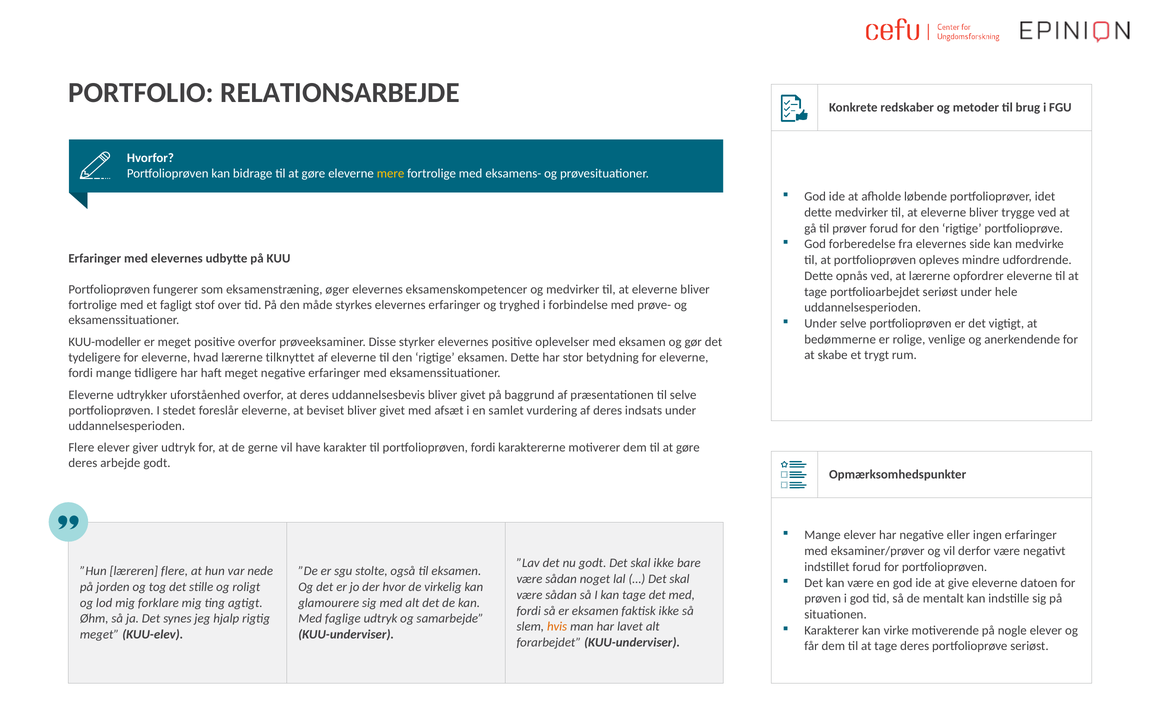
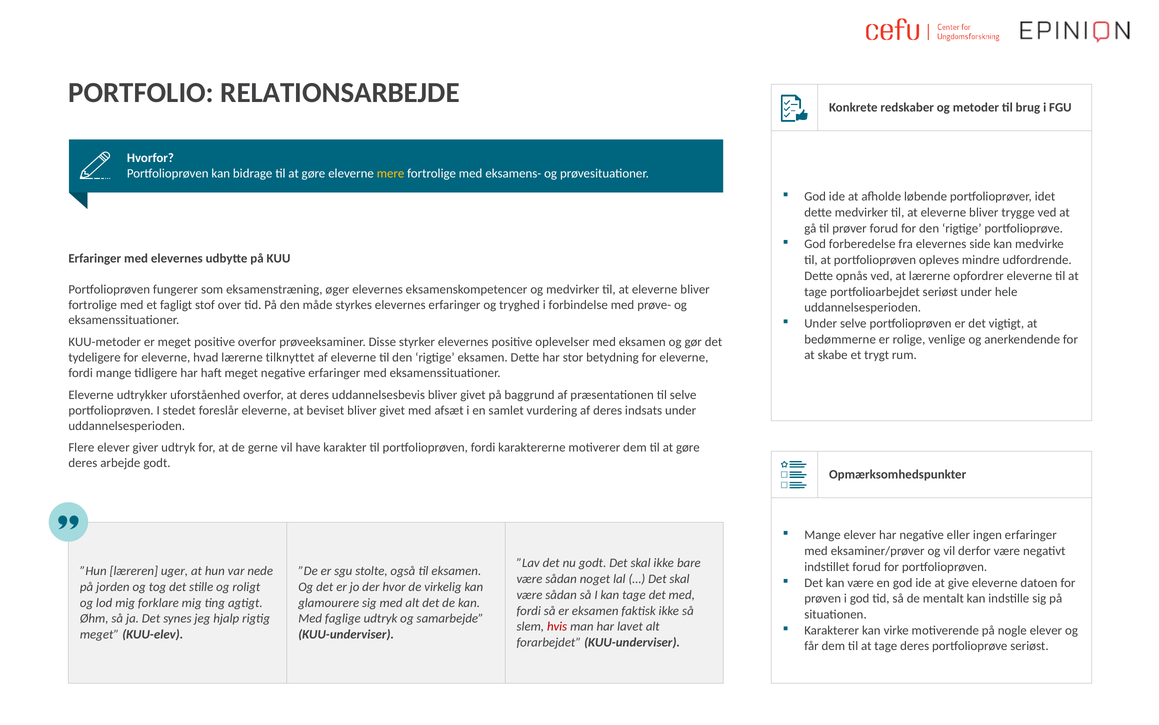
KUU-modeller: KUU-modeller -> KUU-metoder
læreren flere: flere -> uger
hvis colour: orange -> red
